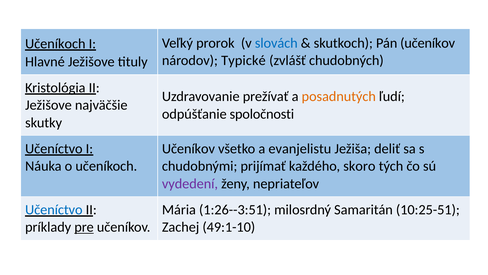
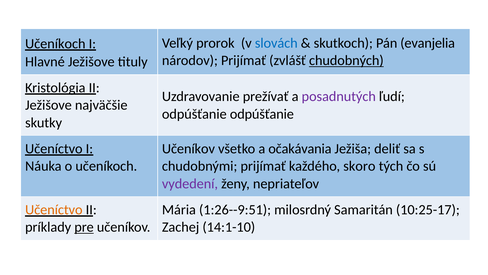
Pán učeníkov: učeníkov -> evanjelia
národov Typické: Typické -> Prijímať
chudobných underline: none -> present
posadnutých colour: orange -> purple
odpúšťanie spoločnosti: spoločnosti -> odpúšťanie
evanjelistu: evanjelistu -> očakávania
Učeníctvo at (54, 209) colour: blue -> orange
1:26--3:51: 1:26--3:51 -> 1:26--9:51
10:25-51: 10:25-51 -> 10:25-17
49:1-10: 49:1-10 -> 14:1-10
